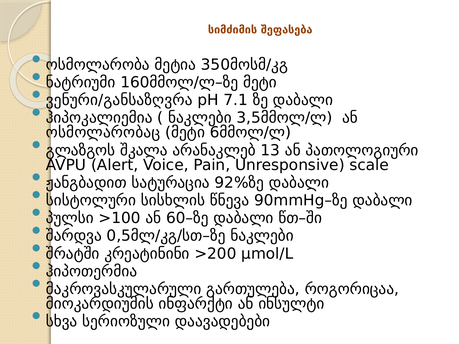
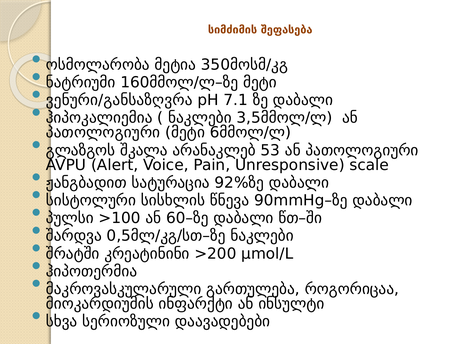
ოსმოლარობაც at (103, 133): ოსმოლარობაც -> პათოლოგიური
13: 13 -> 53
